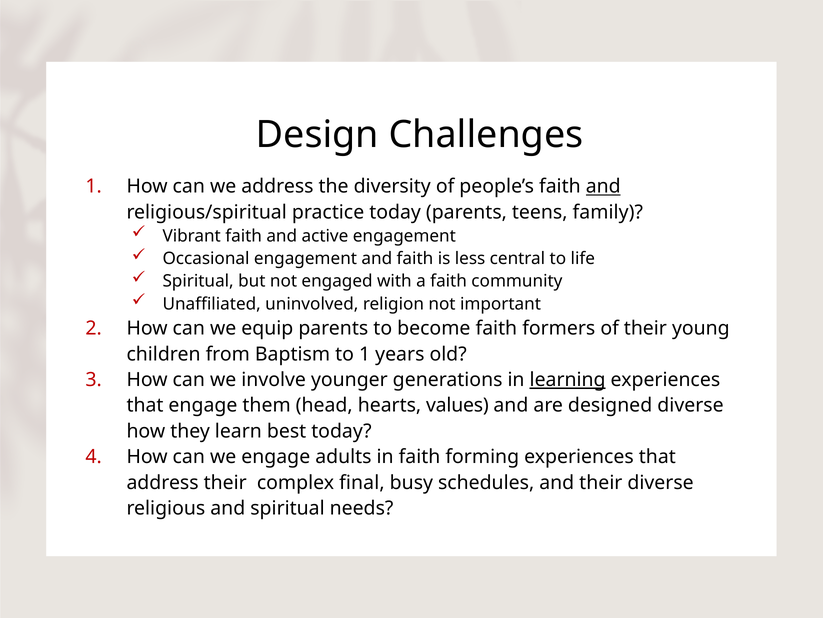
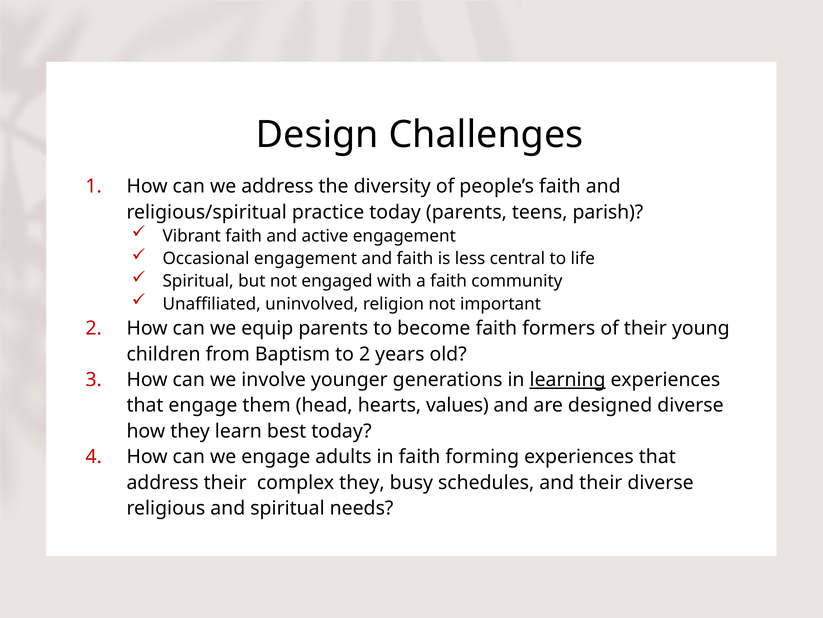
and at (603, 186) underline: present -> none
family: family -> parish
to 1: 1 -> 2
complex final: final -> they
